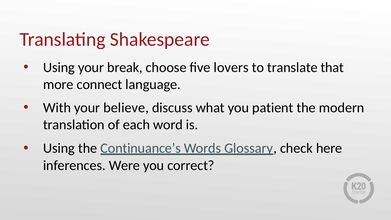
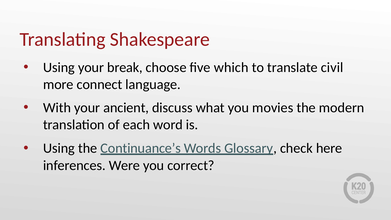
lovers: lovers -> which
that: that -> civil
believe: believe -> ancient
patient: patient -> movies
